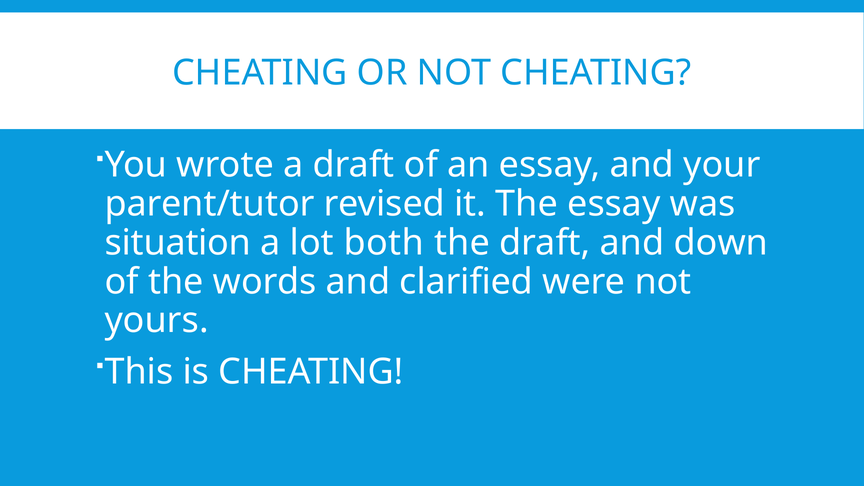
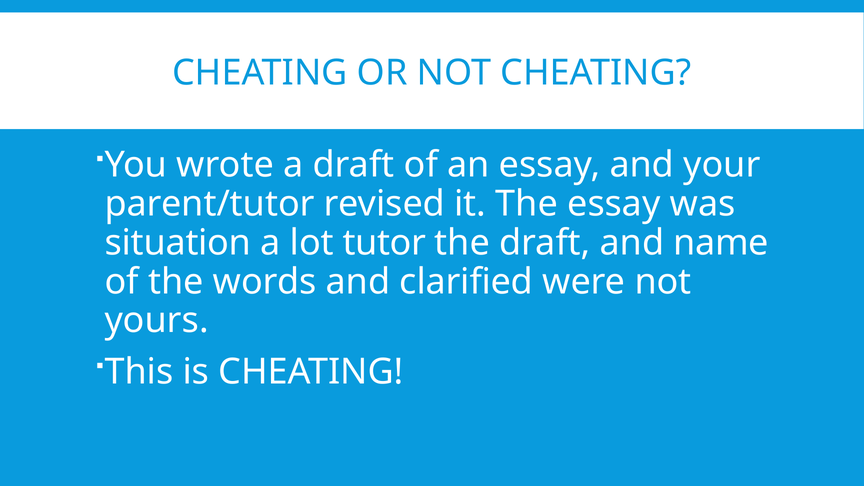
both: both -> tutor
down: down -> name
